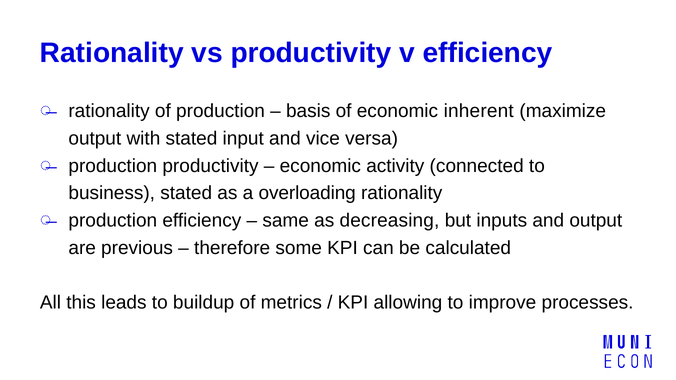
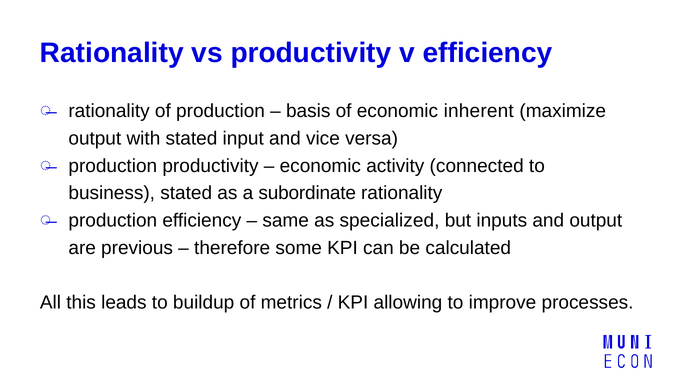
overloading: overloading -> subordinate
decreasing: decreasing -> specialized
